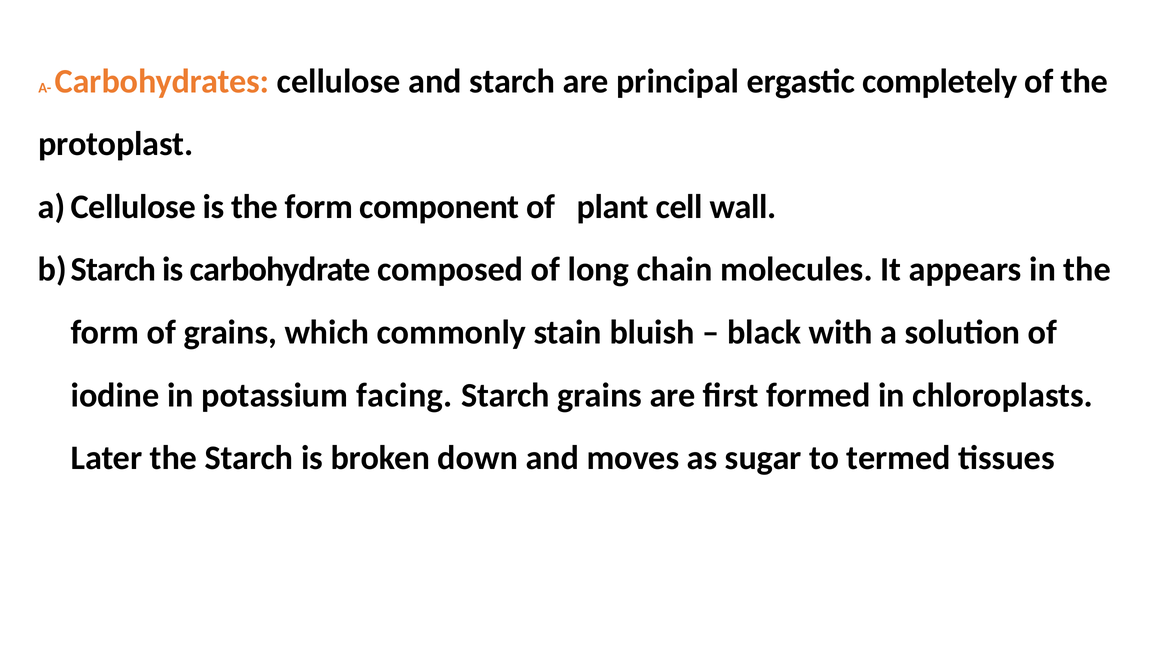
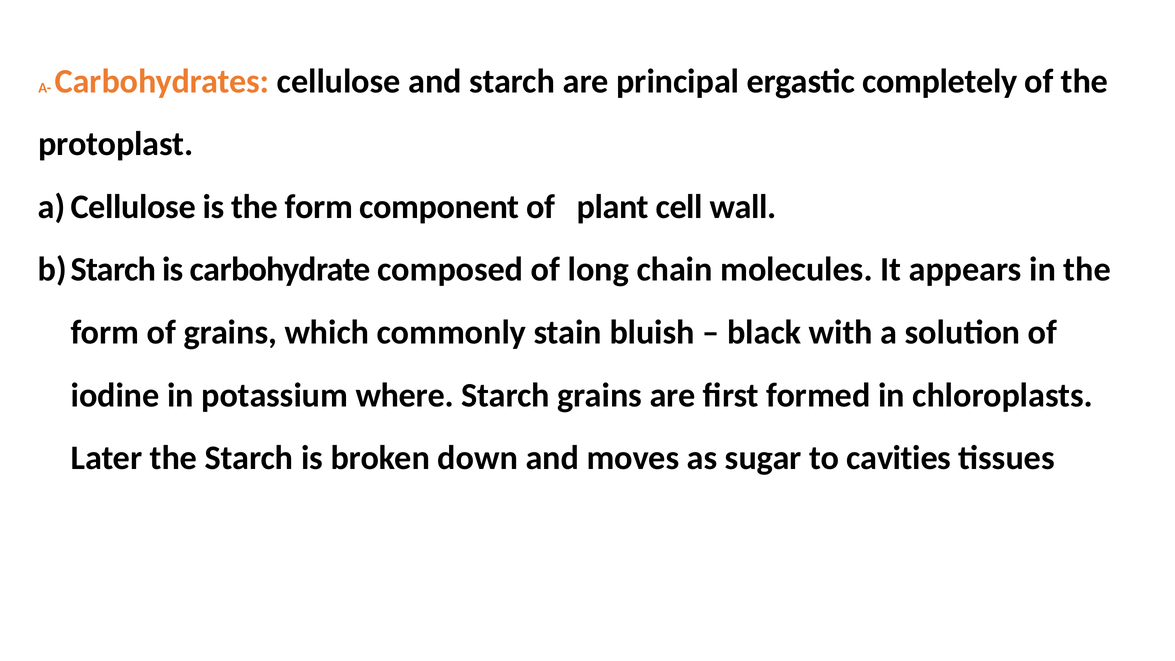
facing: facing -> where
termed: termed -> cavities
